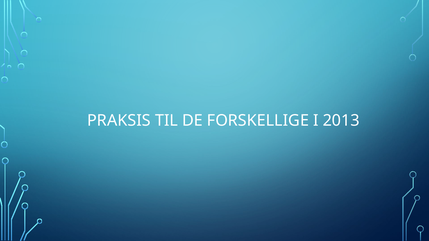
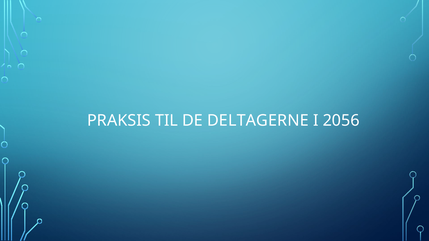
FORSKELLIGE: FORSKELLIGE -> DELTAGERNE
2013: 2013 -> 2056
